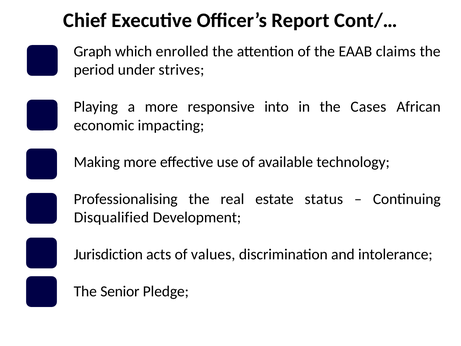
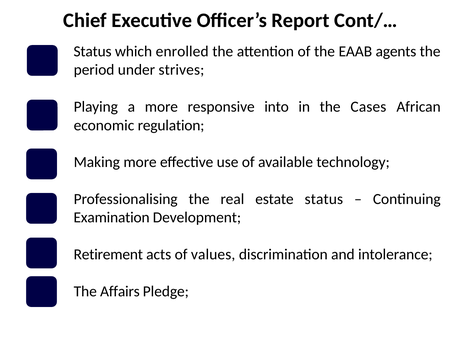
Graph at (93, 51): Graph -> Status
claims: claims -> agents
impacting: impacting -> regulation
Disqualified: Disqualified -> Examination
Jurisdiction: Jurisdiction -> Retirement
Senior: Senior -> Affairs
